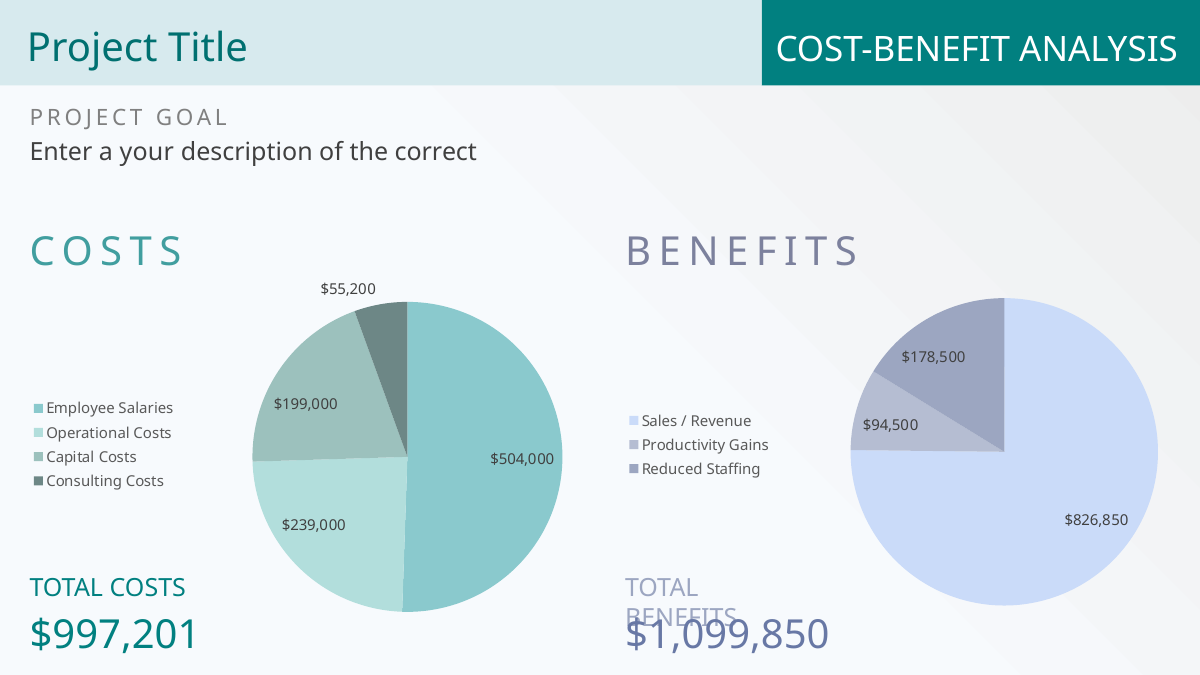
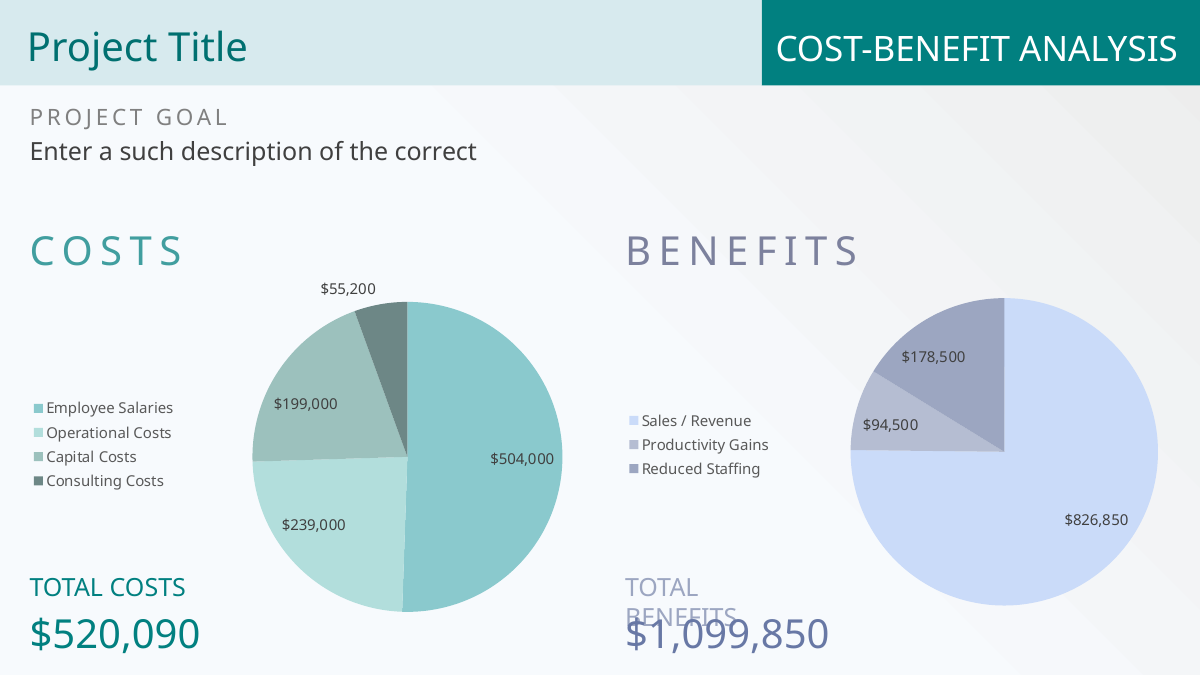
your: your -> such
$997,201: $997,201 -> $520,090
